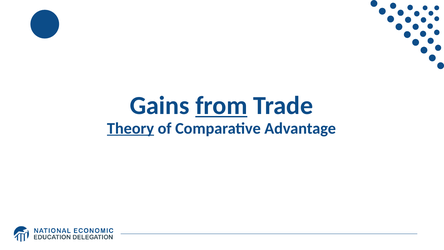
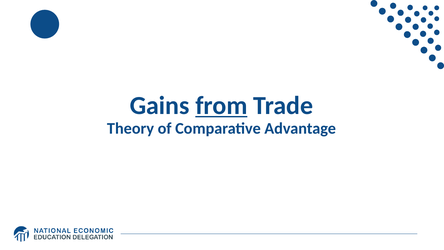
Theory underline: present -> none
